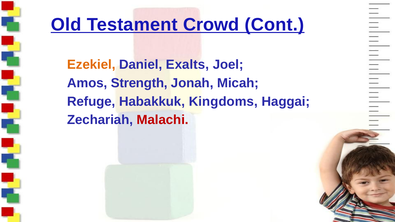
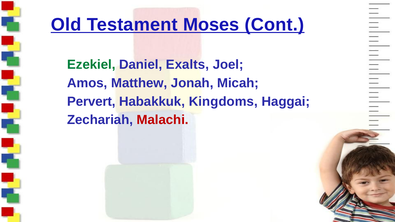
Crowd: Crowd -> Moses
Ezekiel colour: orange -> green
Strength: Strength -> Matthew
Refuge: Refuge -> Pervert
